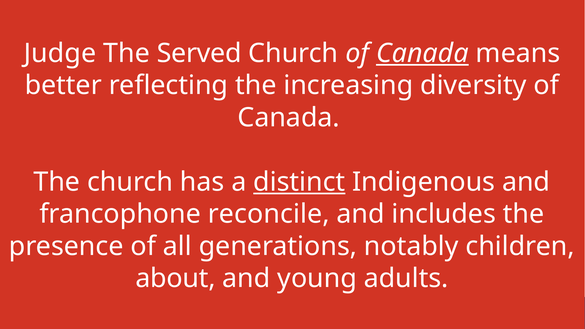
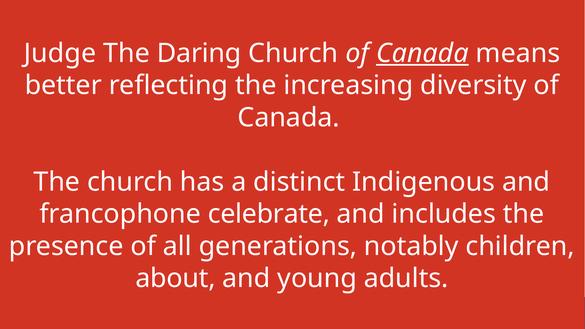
Served: Served -> Daring
distinct underline: present -> none
reconcile: reconcile -> celebrate
